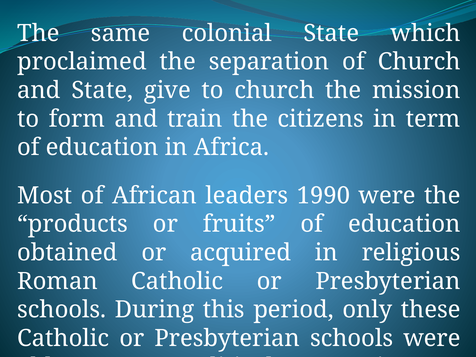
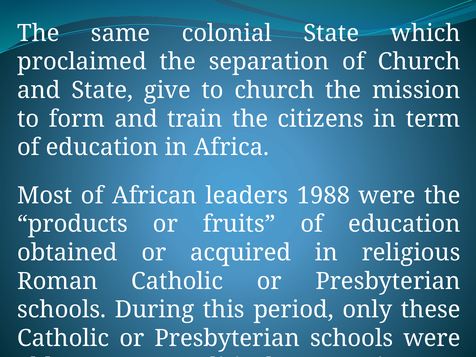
1990: 1990 -> 1988
